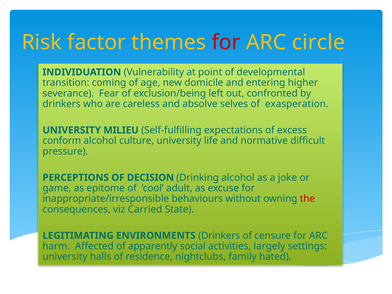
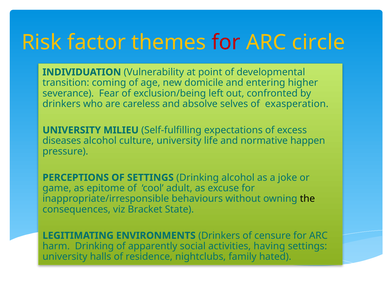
conform: conform -> diseases
difficult: difficult -> happen
OF DECISION: DECISION -> SETTINGS
the colour: red -> black
Carried: Carried -> Bracket
harm Affected: Affected -> Drinking
largely: largely -> having
